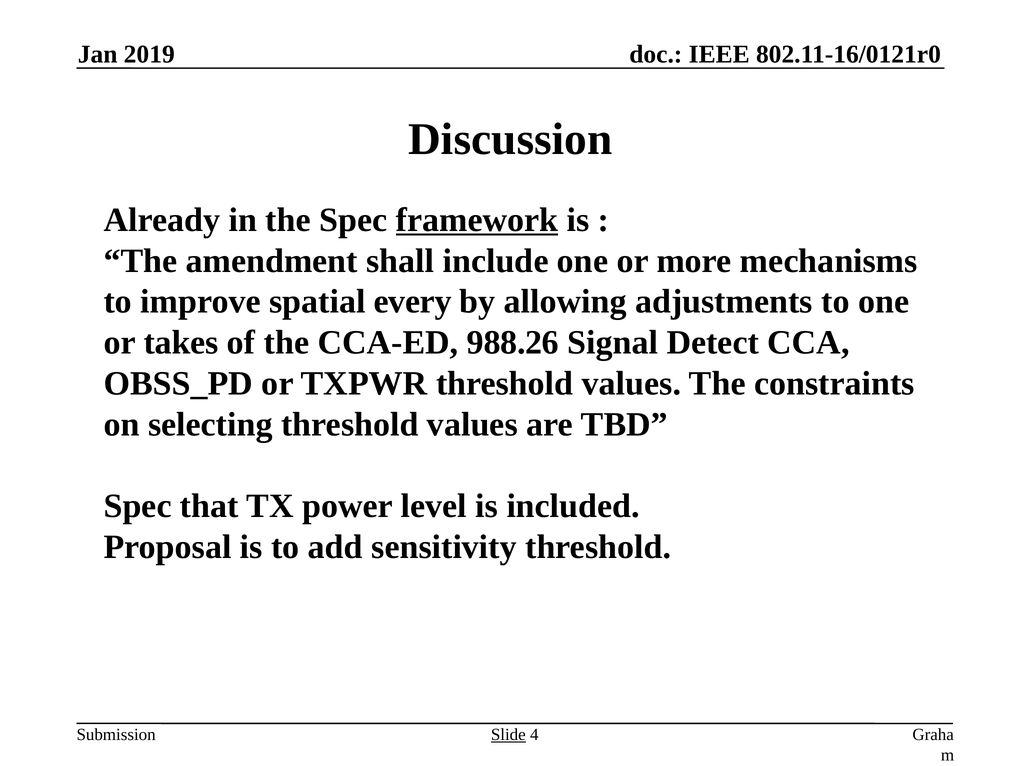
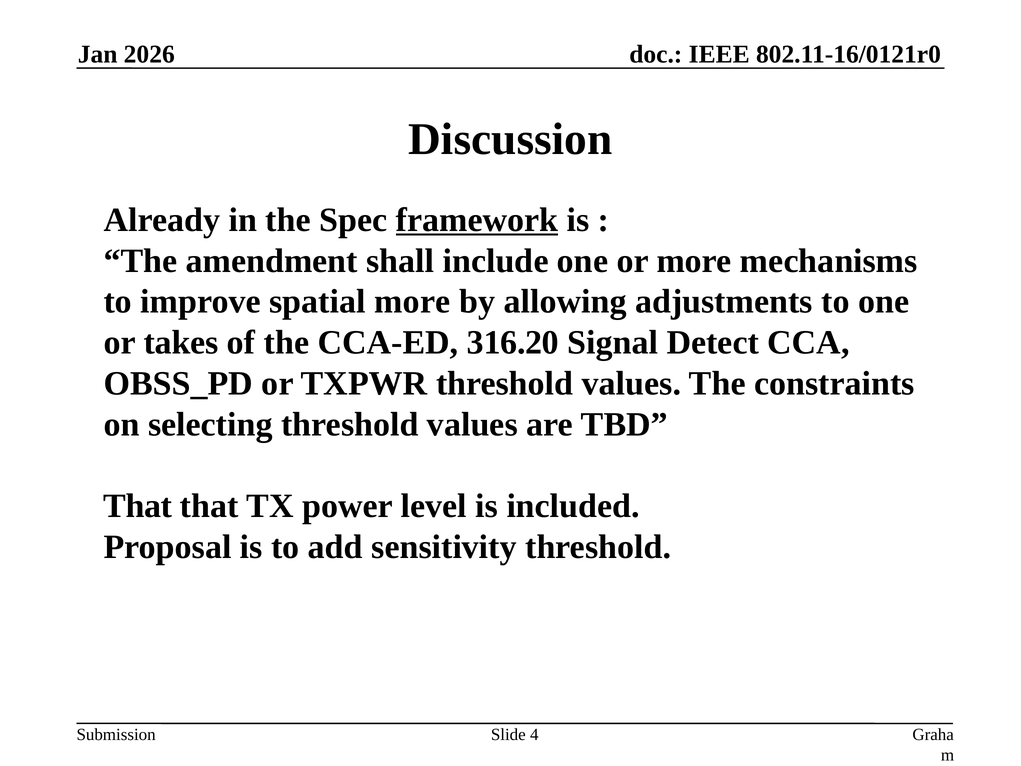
2019: 2019 -> 2026
spatial every: every -> more
988.26: 988.26 -> 316.20
Spec at (138, 506): Spec -> That
Slide underline: present -> none
